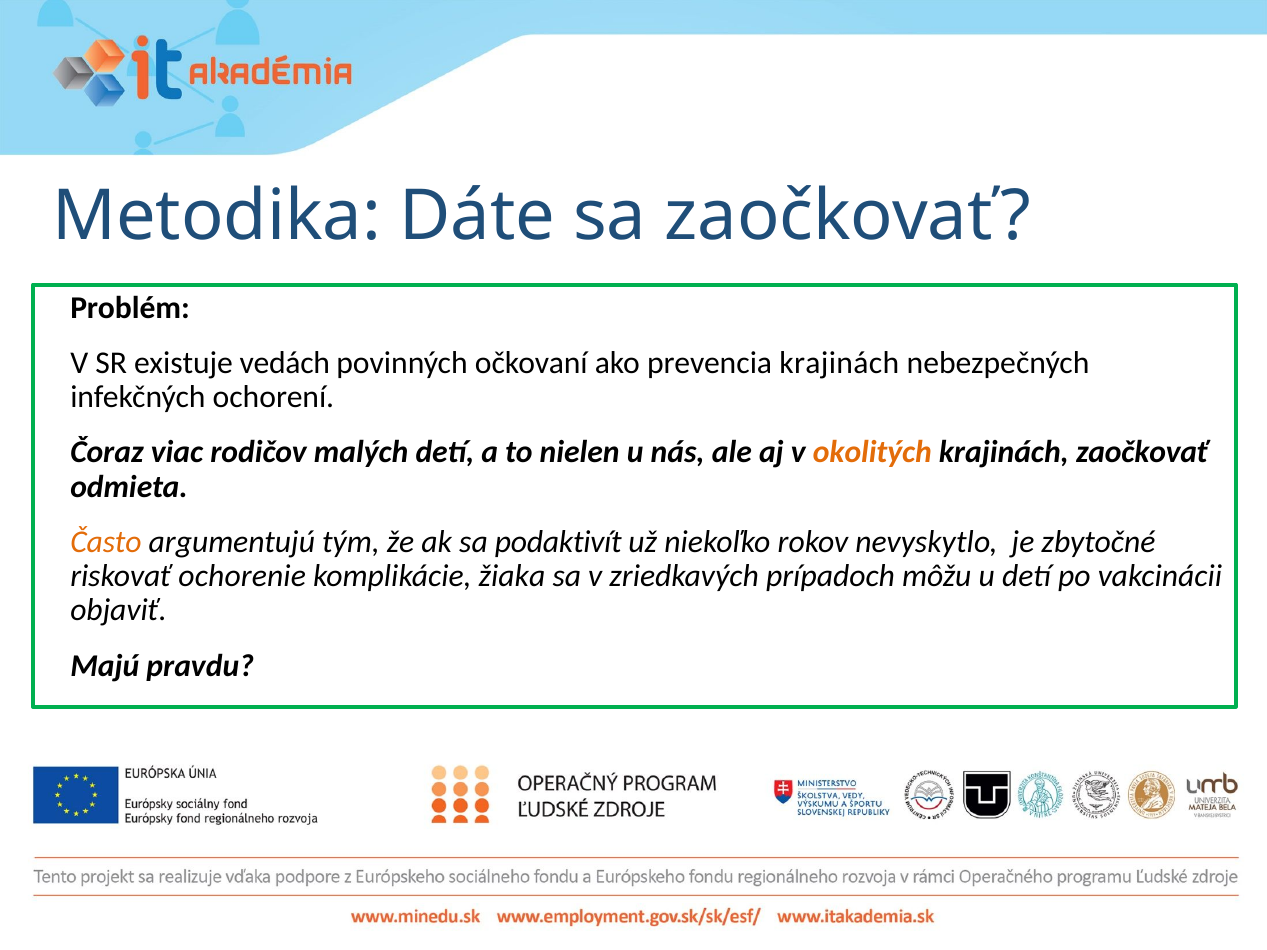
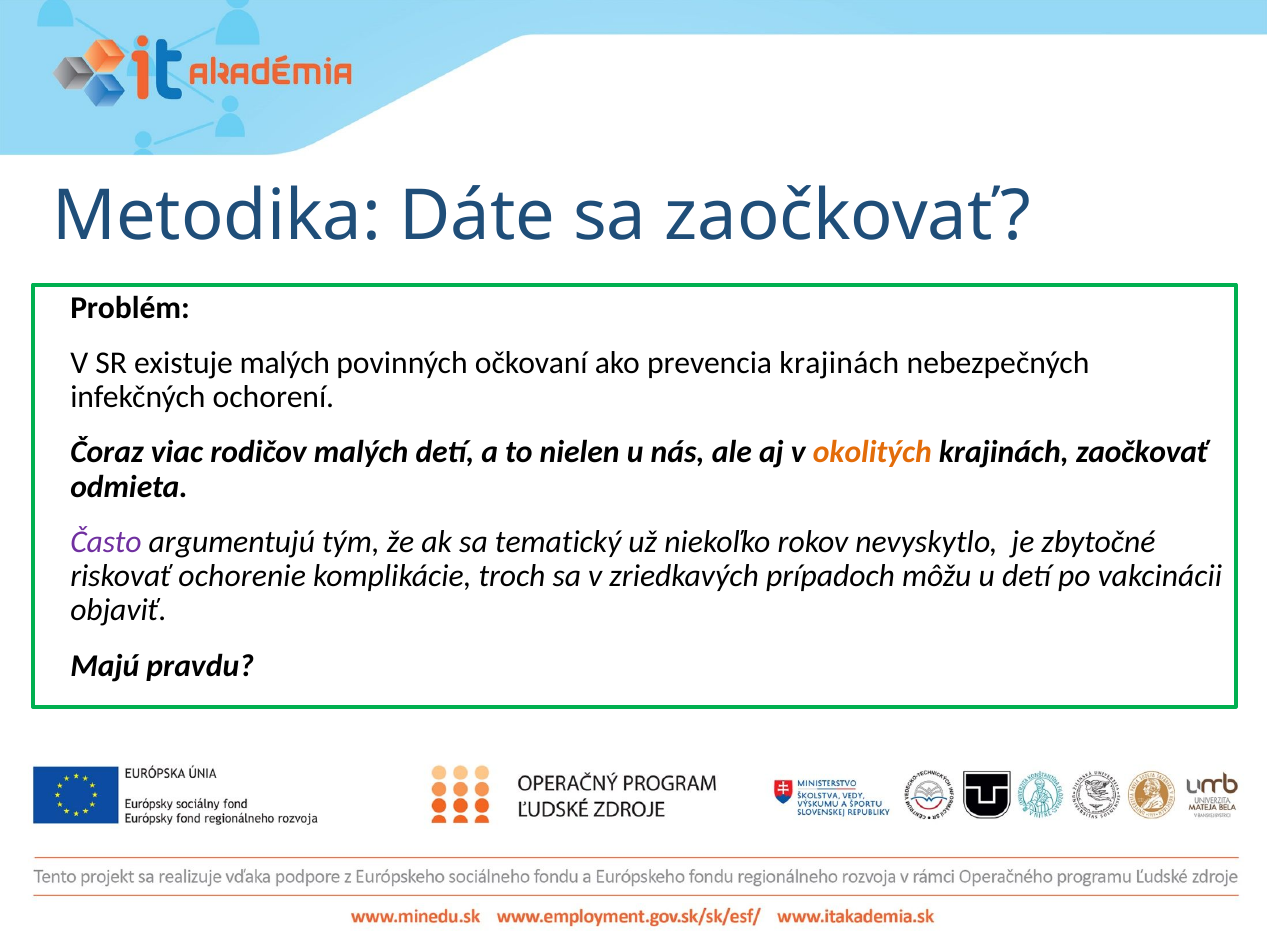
existuje vedách: vedách -> malých
Často colour: orange -> purple
podaktivít: podaktivít -> tematický
žiaka: žiaka -> troch
